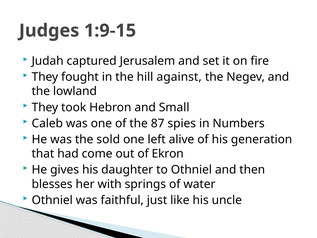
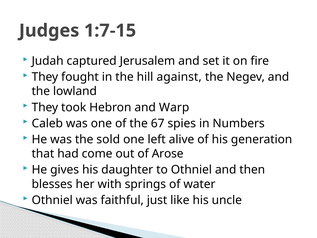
1:9-15: 1:9-15 -> 1:7-15
Small: Small -> Warp
87: 87 -> 67
Ekron: Ekron -> Arose
